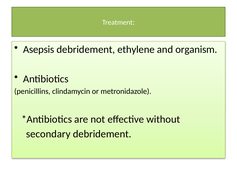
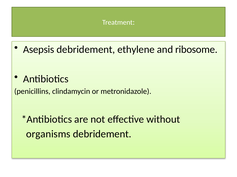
organism: organism -> ribosome
secondary: secondary -> organisms
